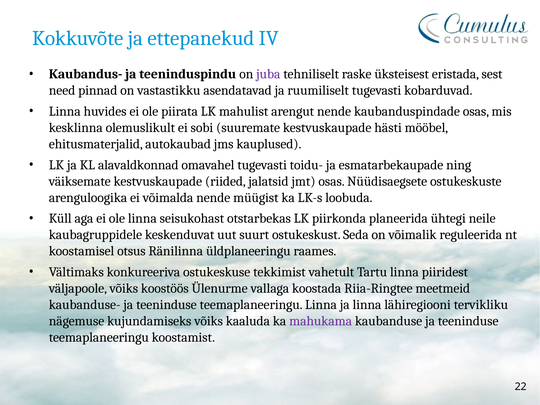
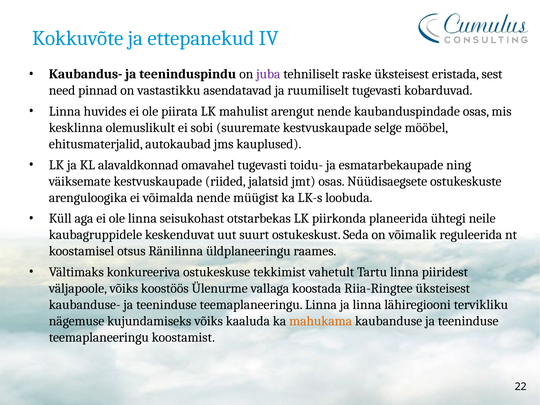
hästi: hästi -> selge
Riia-Ringtee meetmeid: meetmeid -> üksteisest
mahukama colour: purple -> orange
